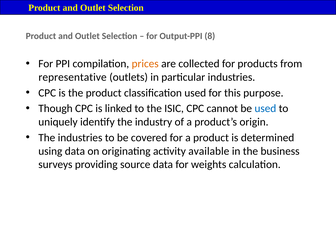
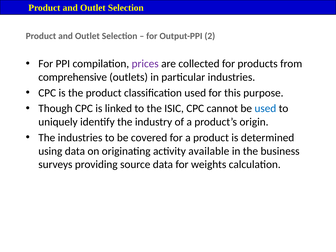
8: 8 -> 2
prices colour: orange -> purple
representative: representative -> comprehensive
